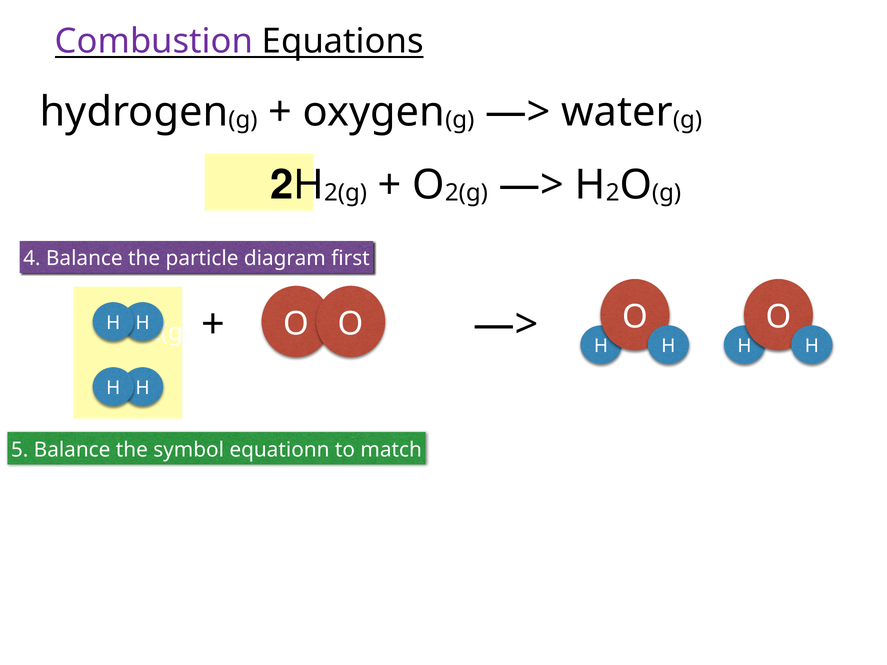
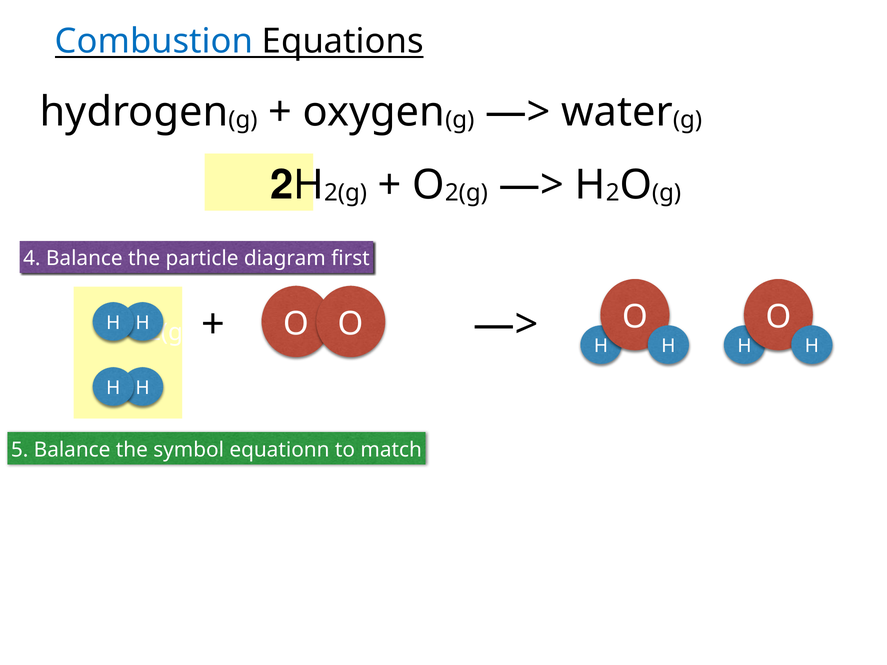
Combustion colour: purple -> blue
